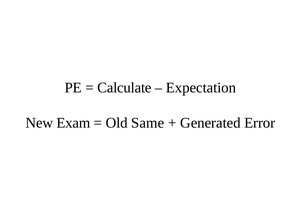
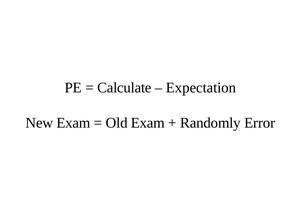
Old Same: Same -> Exam
Generated: Generated -> Randomly
